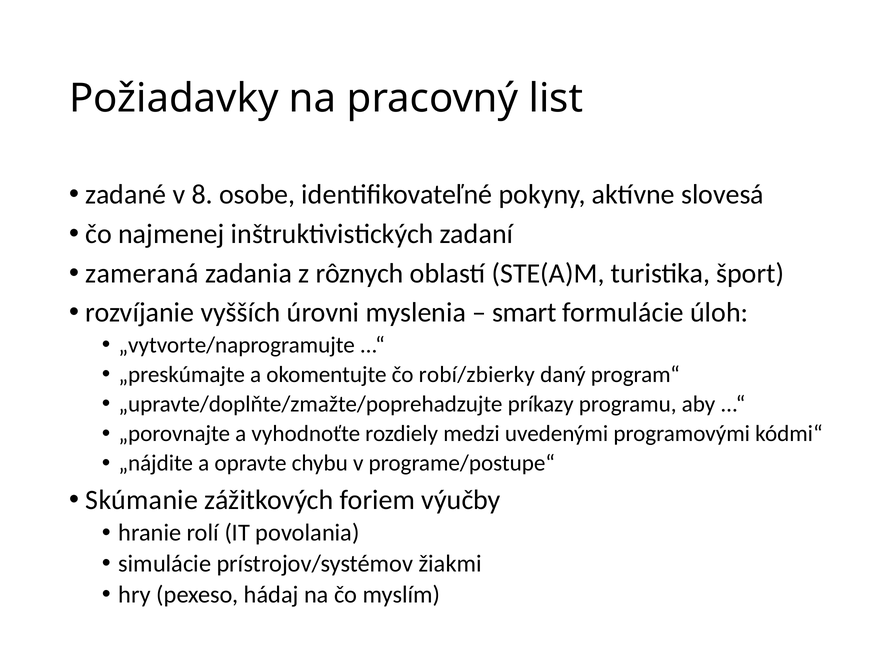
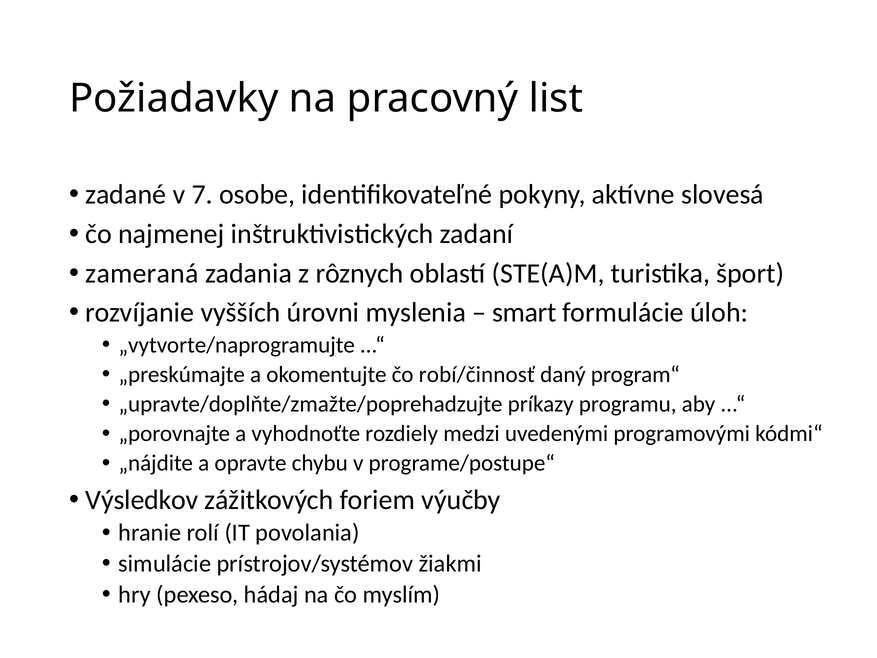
8: 8 -> 7
robí/zbierky: robí/zbierky -> robí/činnosť
Skúmanie: Skúmanie -> Výsledkov
